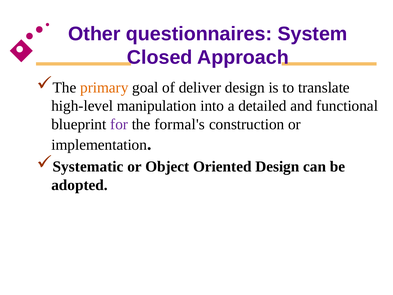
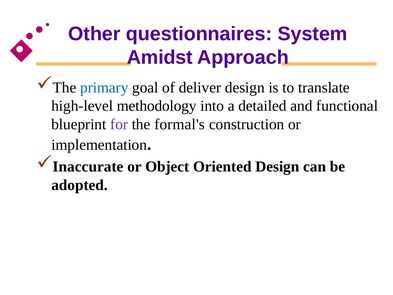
Closed: Closed -> Amidst
primary colour: orange -> blue
manipulation: manipulation -> methodology
Systematic: Systematic -> Inaccurate
